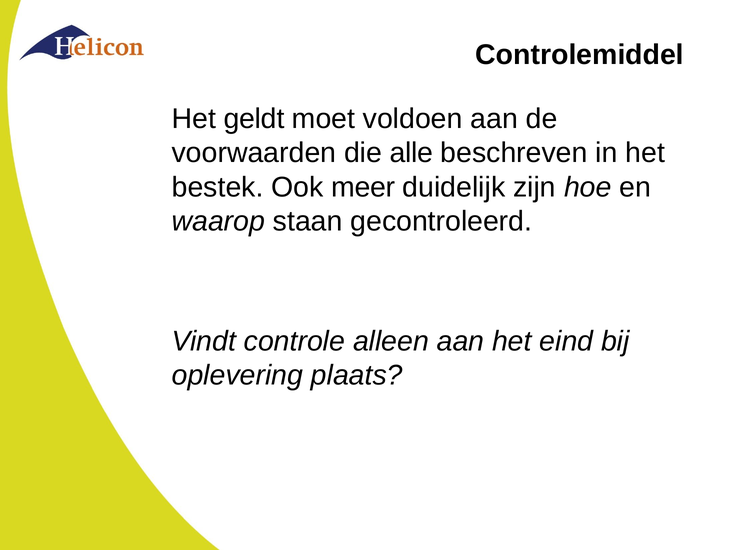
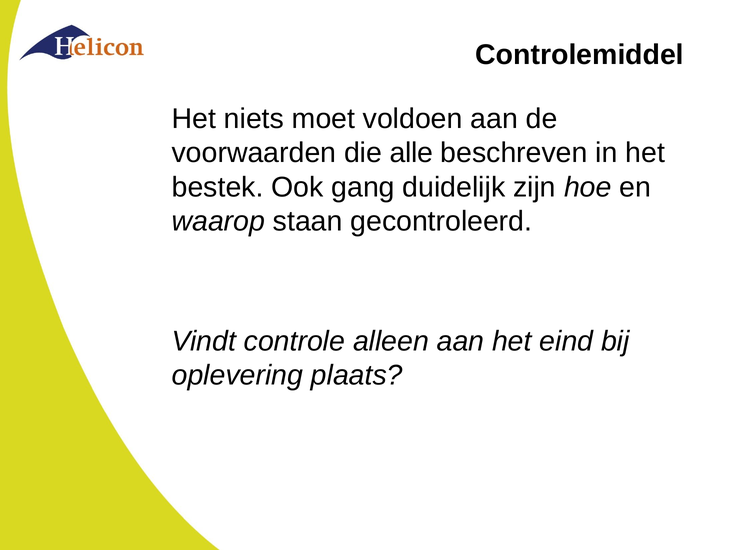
geldt: geldt -> niets
meer: meer -> gang
